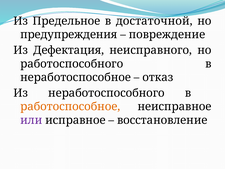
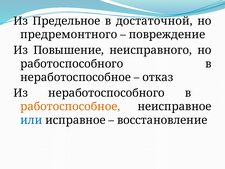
предупреждения: предупреждения -> предремонтного
Дефектация: Дефектация -> Повышение
или colour: purple -> blue
